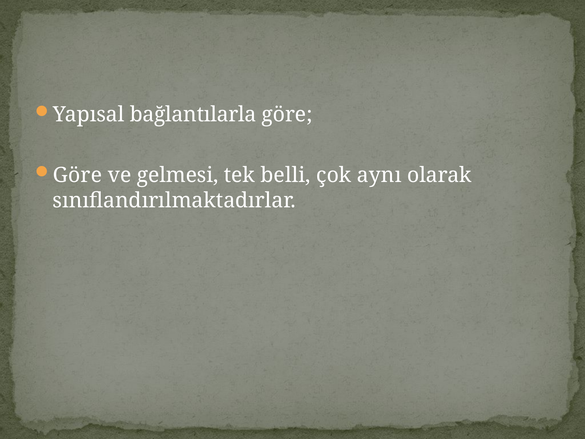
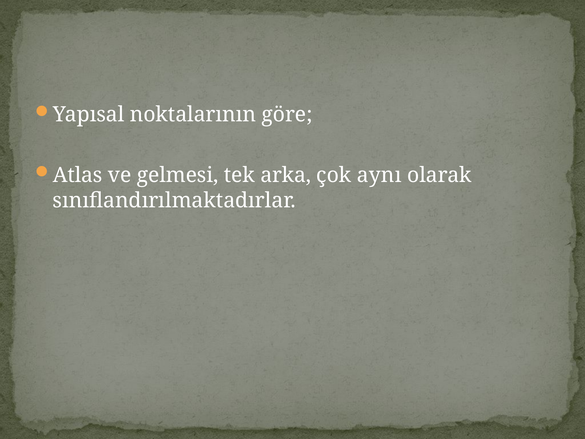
bağlantılarla: bağlantılarla -> noktalarının
Göre at (78, 175): Göre -> Atlas
belli: belli -> arka
